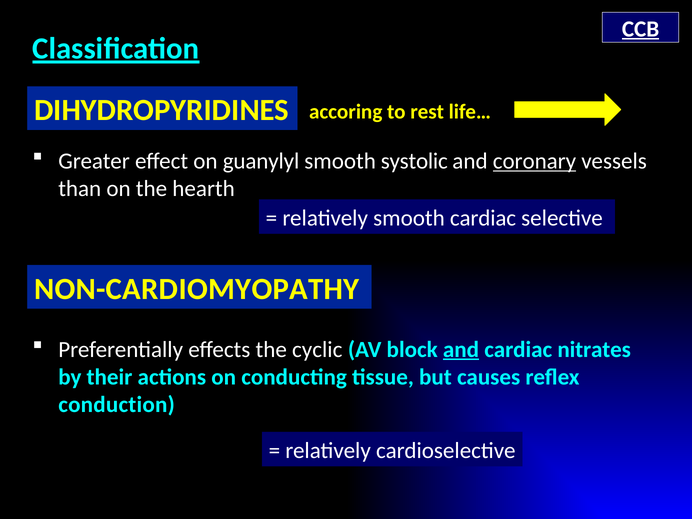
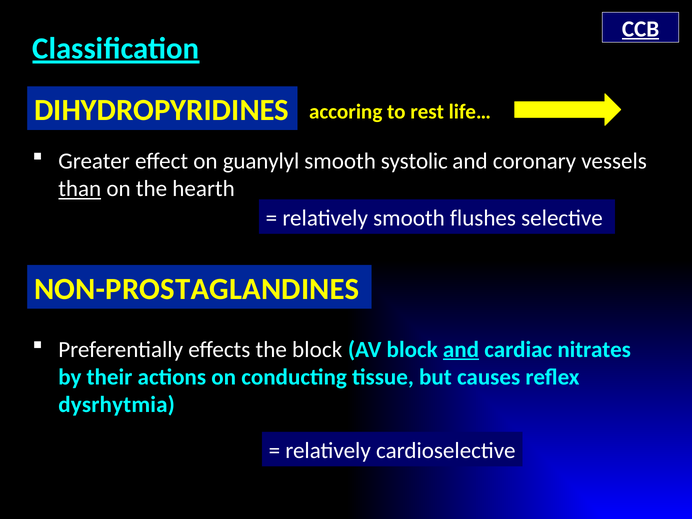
coronary underline: present -> none
than underline: none -> present
smooth cardiac: cardiac -> flushes
NON-CARDIOMYOPATHY: NON-CARDIOMYOPATHY -> NON-PROSTAGLANDINES
the cyclic: cyclic -> block
conduction: conduction -> dysrhytmia
